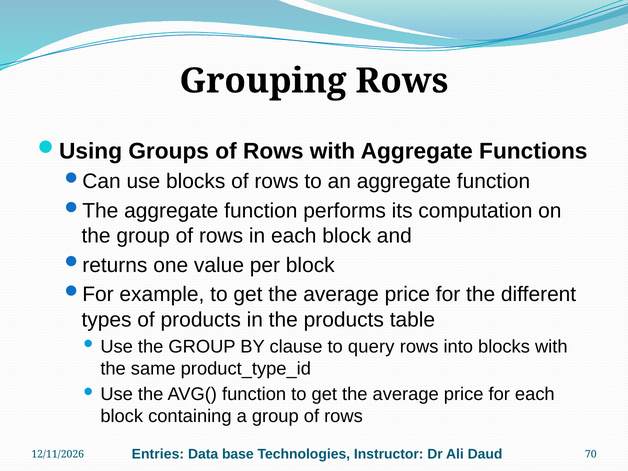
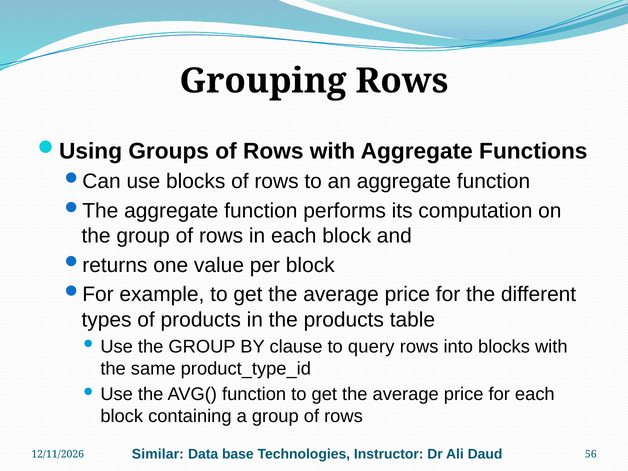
Entries: Entries -> Similar
70: 70 -> 56
